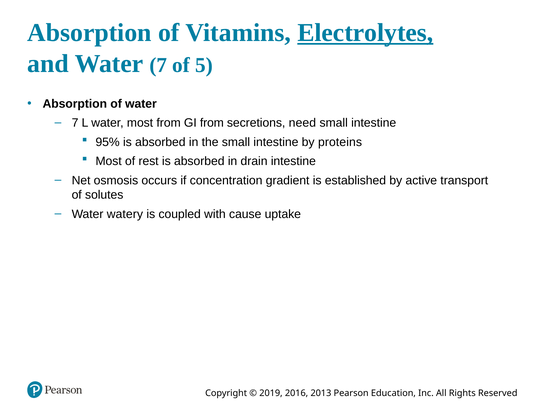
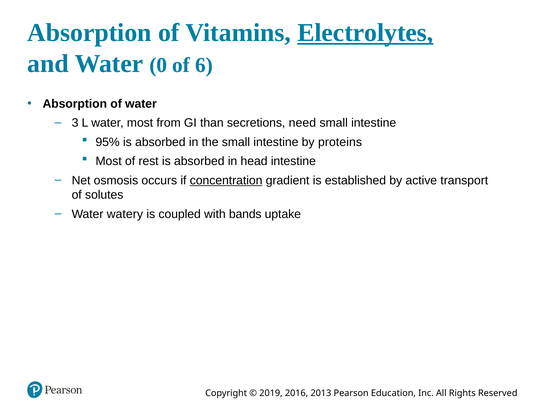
Water 7: 7 -> 0
5: 5 -> 6
7 at (75, 123): 7 -> 3
GI from: from -> than
drain: drain -> head
concentration underline: none -> present
cause: cause -> bands
